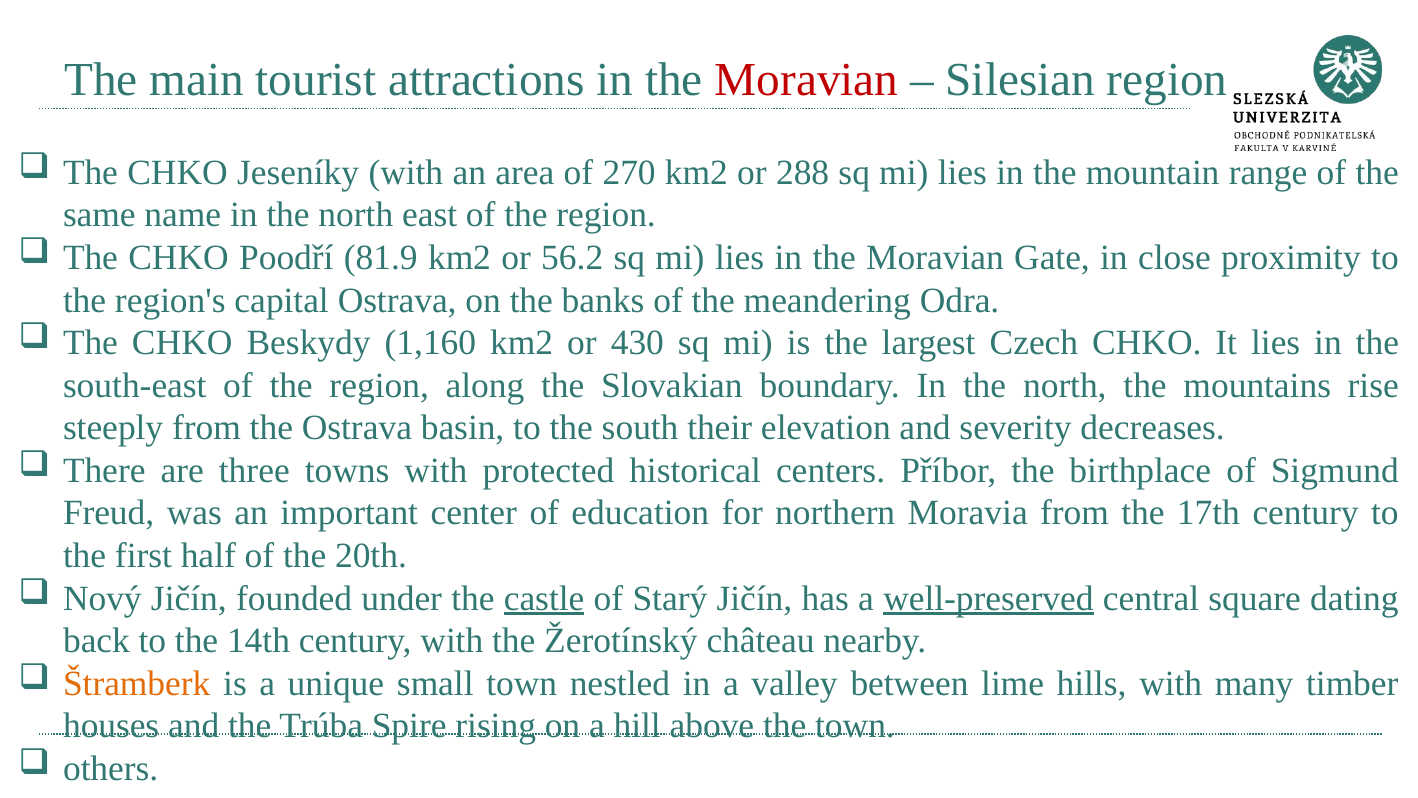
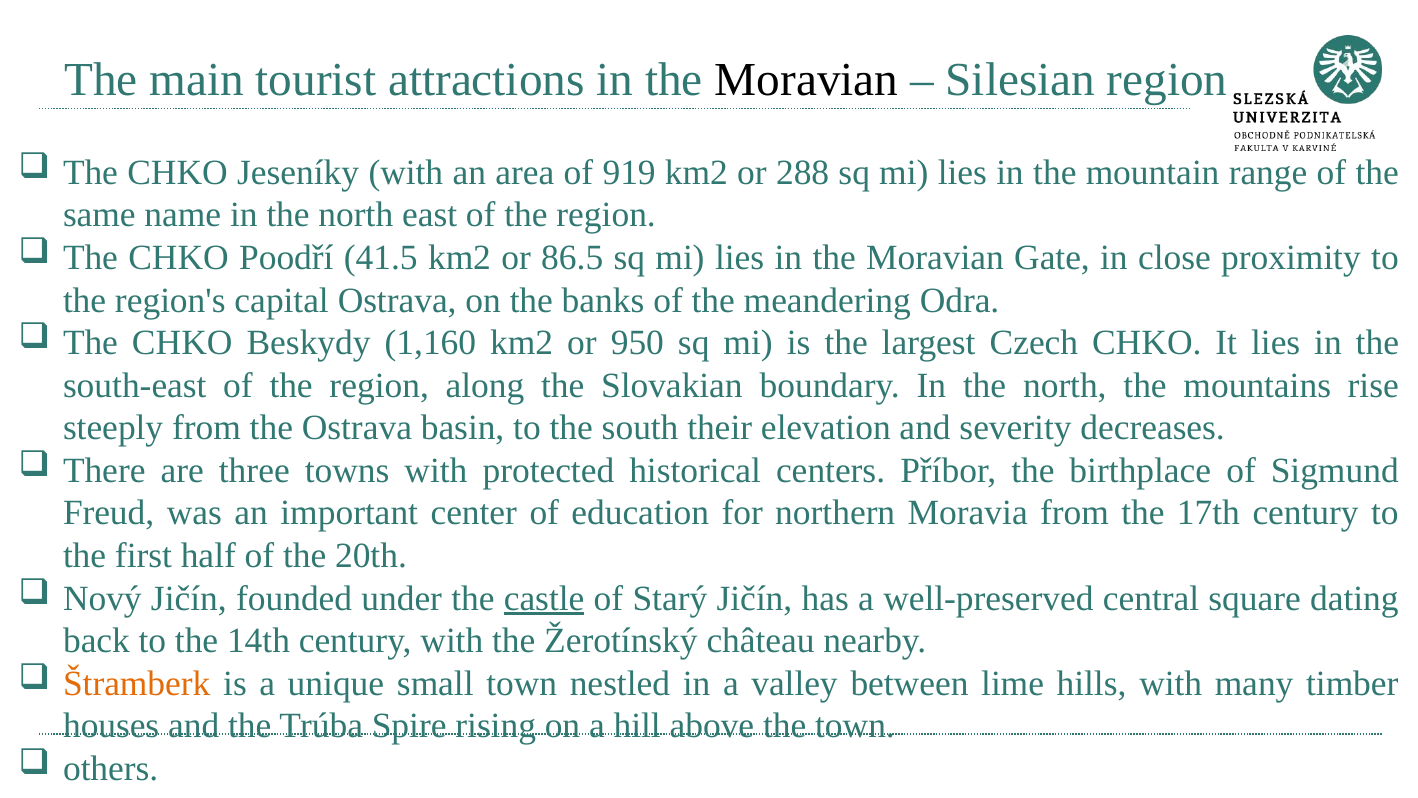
Moravian at (807, 80) colour: red -> black
270: 270 -> 919
81.9: 81.9 -> 41.5
56.2: 56.2 -> 86.5
430: 430 -> 950
well-preserved underline: present -> none
